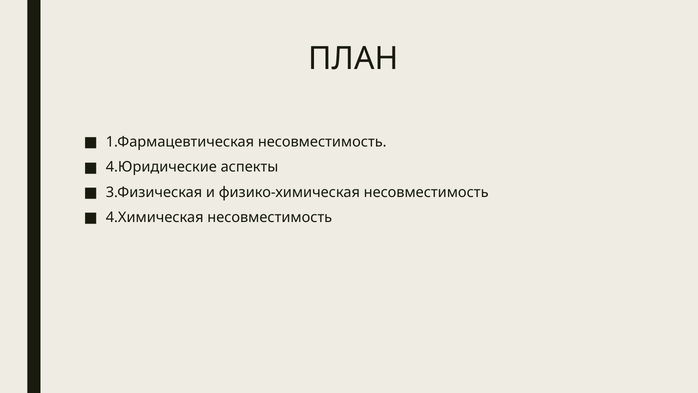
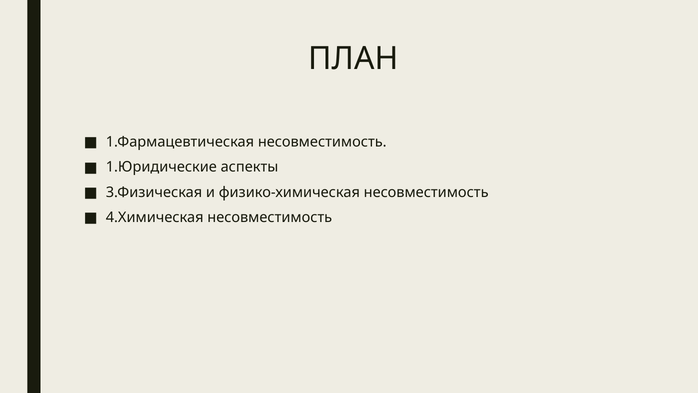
4.Юридические: 4.Юридические -> 1.Юридические
